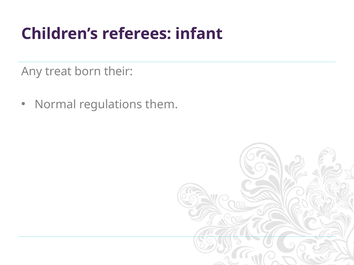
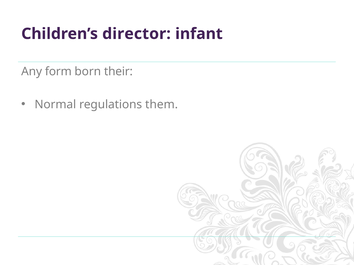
referees: referees -> director
treat: treat -> form
